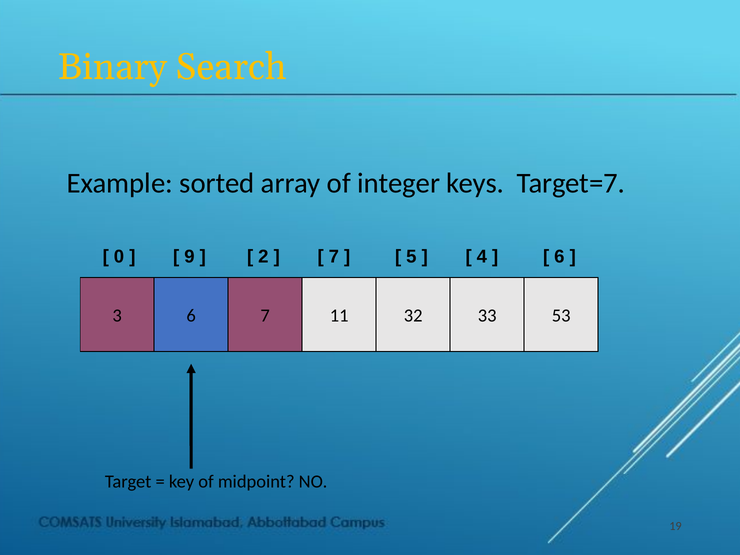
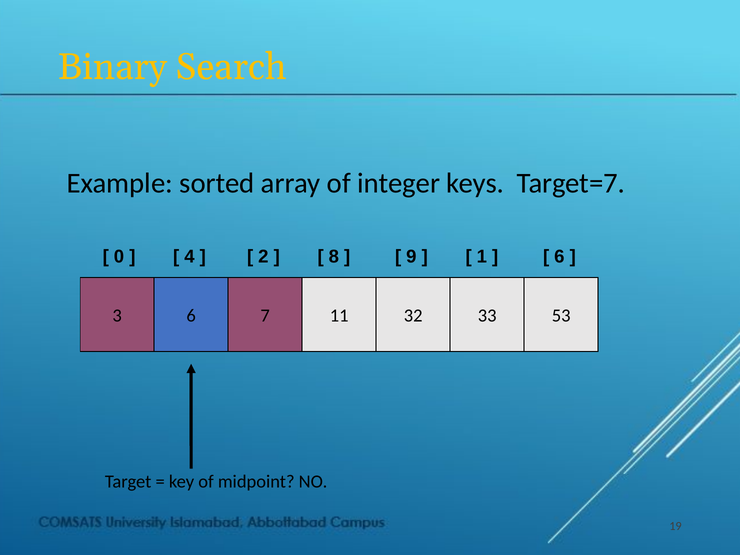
7 at (334, 256): 7 -> 8
5: 5 -> 9
4: 4 -> 1
9: 9 -> 4
